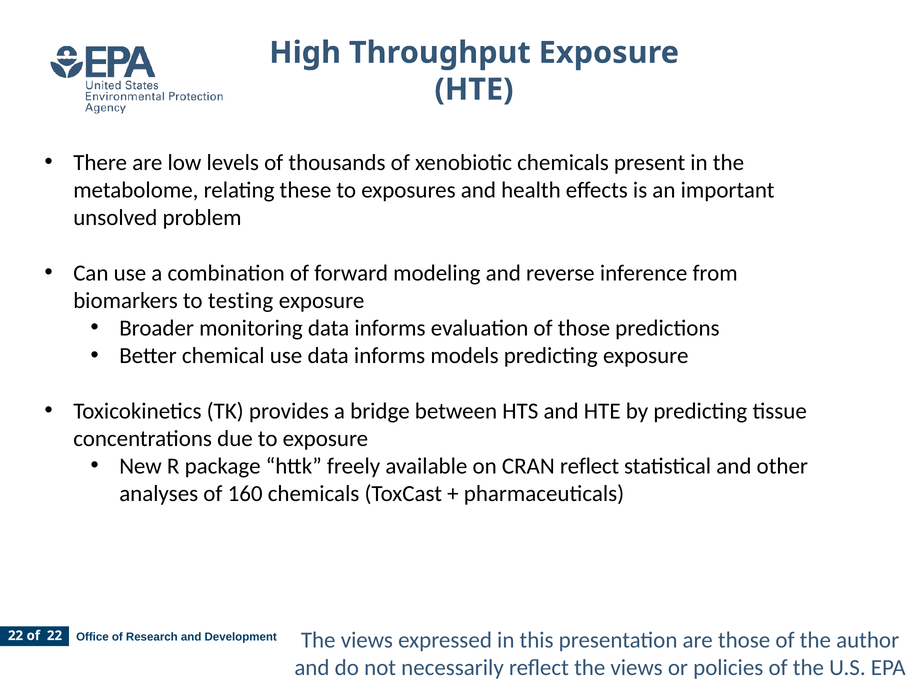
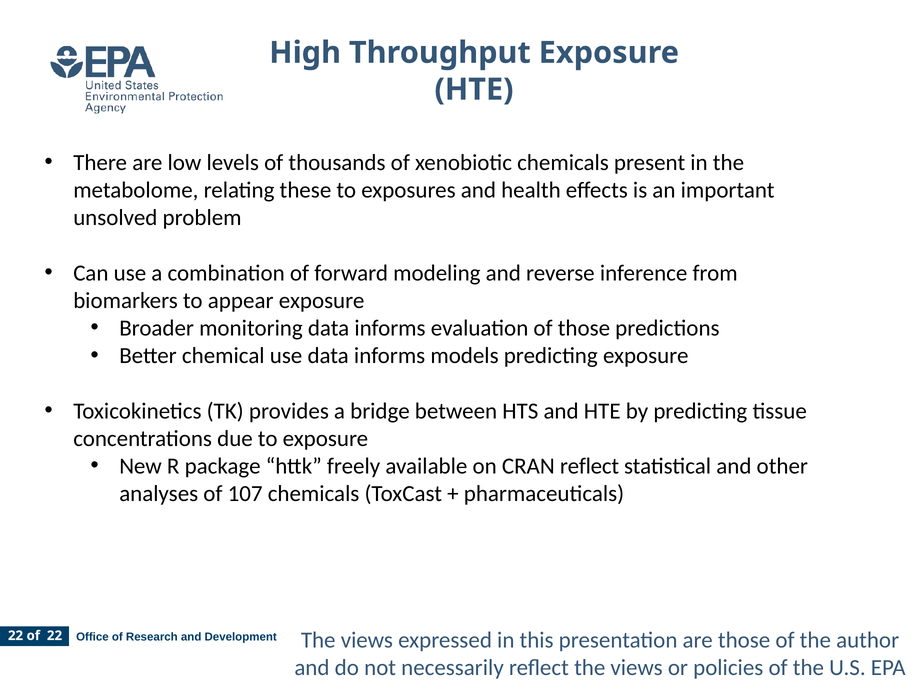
testing: testing -> appear
160: 160 -> 107
